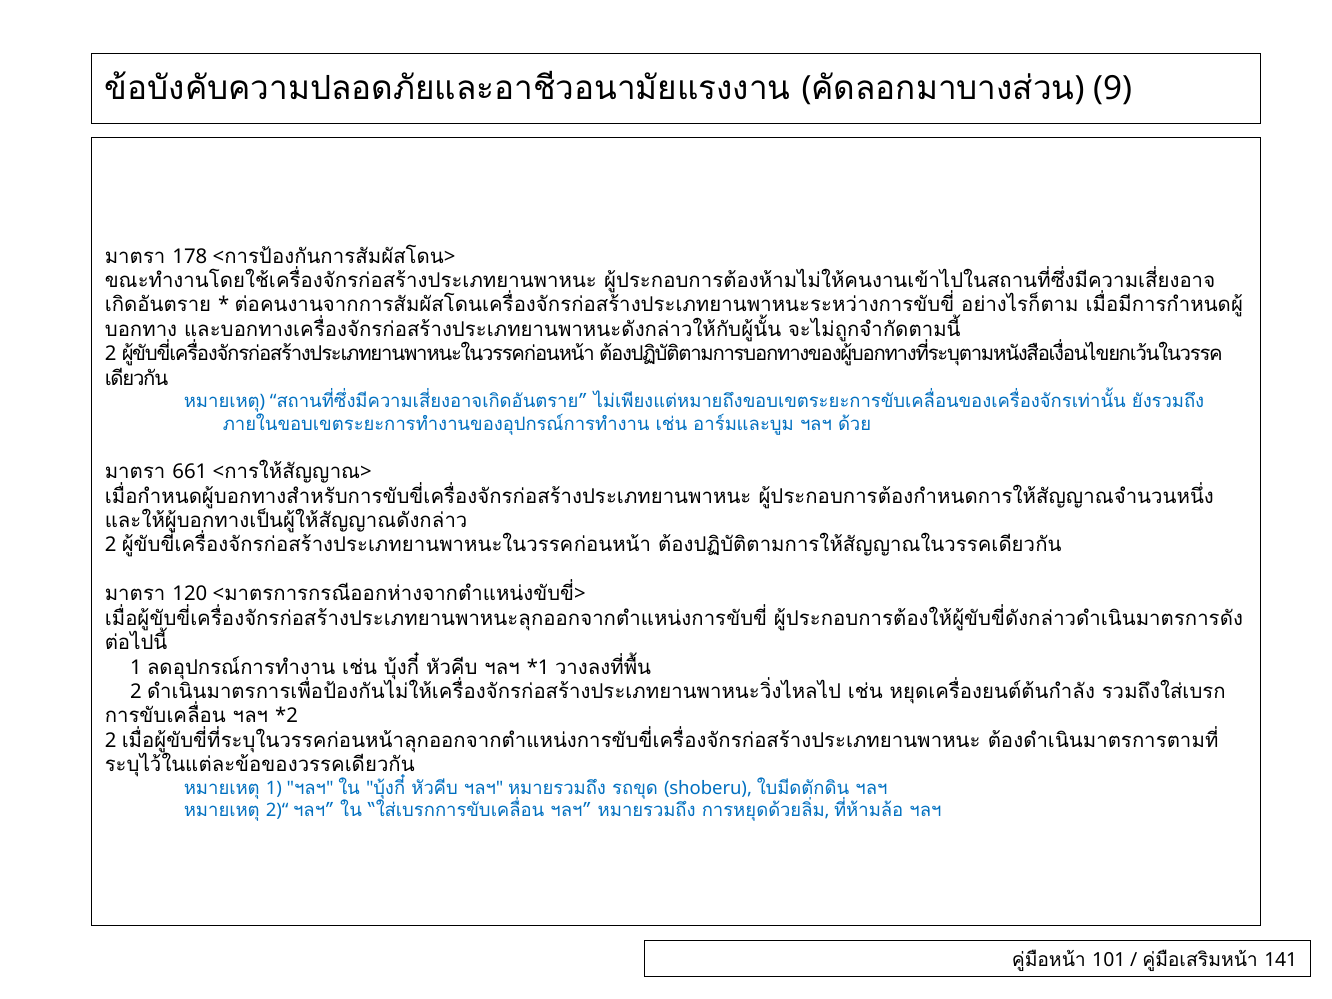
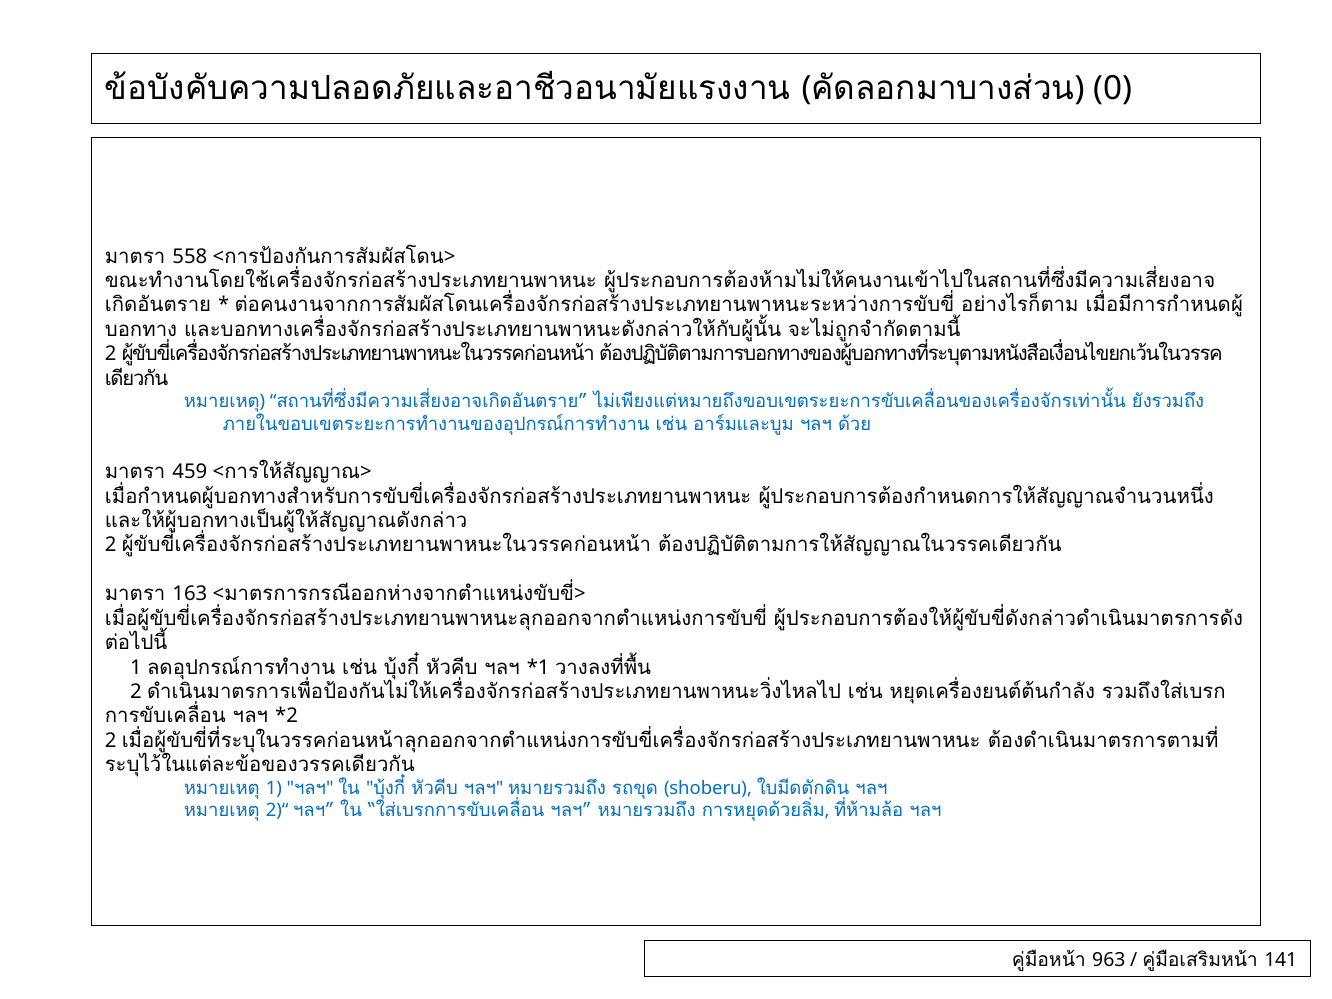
9: 9 -> 0
178: 178 -> 558
661: 661 -> 459
120: 120 -> 163
101: 101 -> 963
